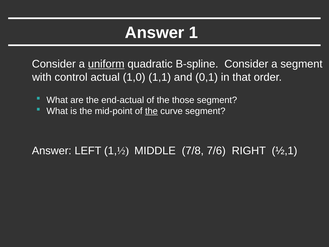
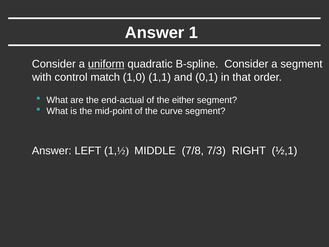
actual: actual -> match
those: those -> either
the at (151, 111) underline: present -> none
7/6: 7/6 -> 7/3
